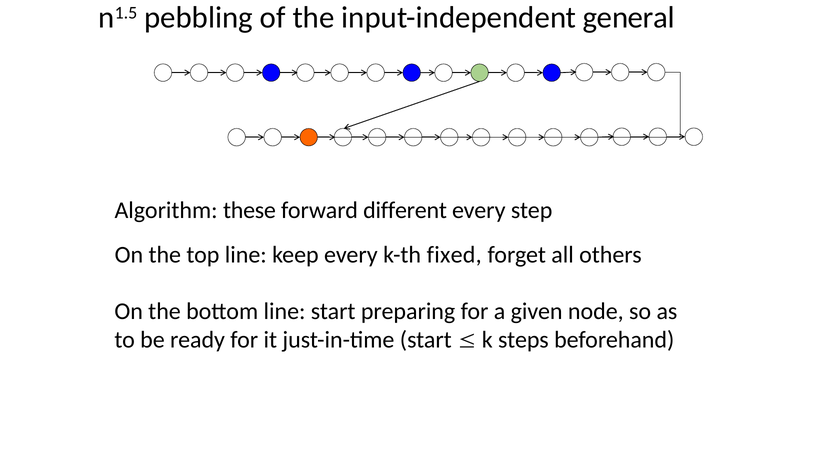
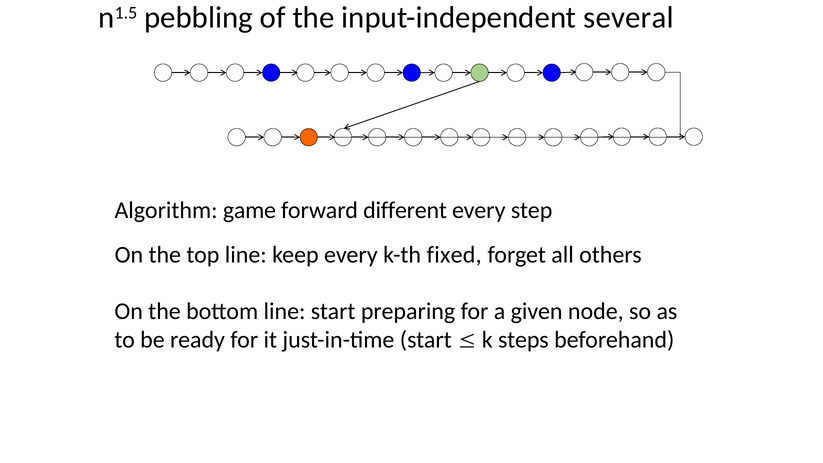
general: general -> several
these: these -> game
